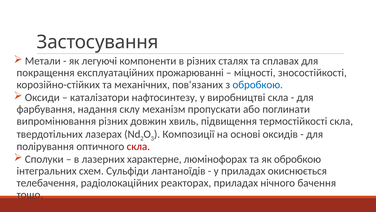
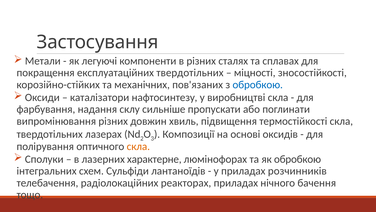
експлуатаційних прожарюванні: прожарюванні -> твердотільних
механізм: механізм -> сильніше
скла at (138, 146) colour: red -> orange
окиснюється: окиснюється -> розчинників
